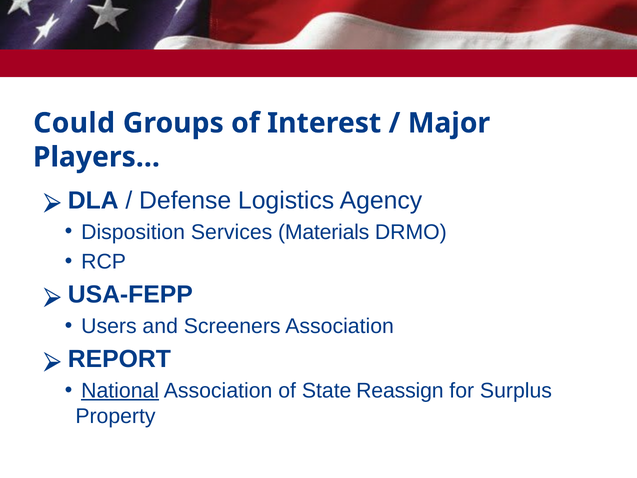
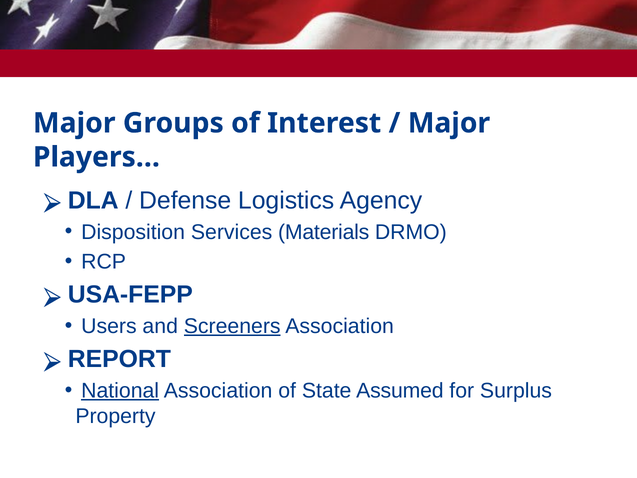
Could at (74, 123): Could -> Major
Screeners underline: none -> present
Reassign: Reassign -> Assumed
